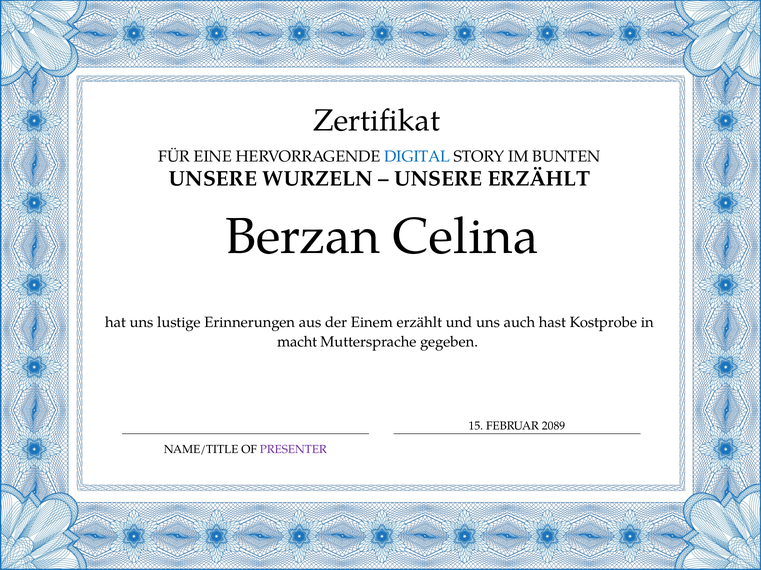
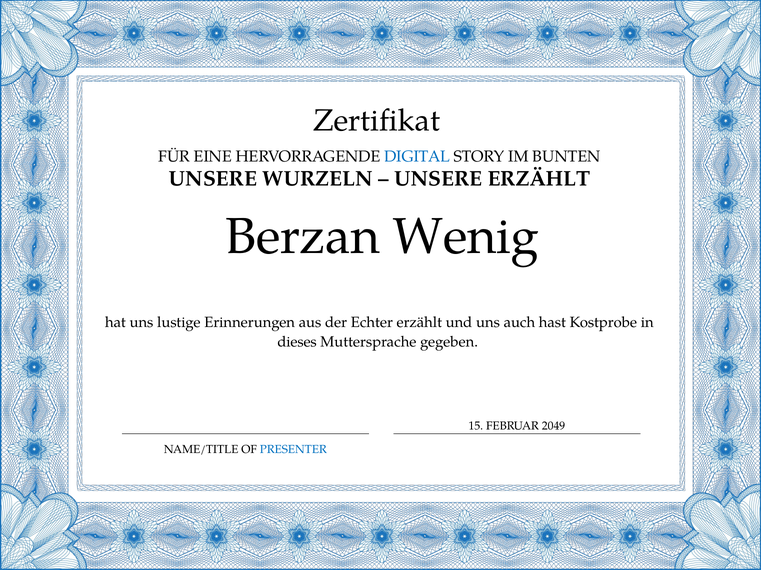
Celina: Celina -> Wenig
Einem: Einem -> Echter
macht: macht -> dieses
2089: 2089 -> 2049
PRESENTER colour: purple -> blue
